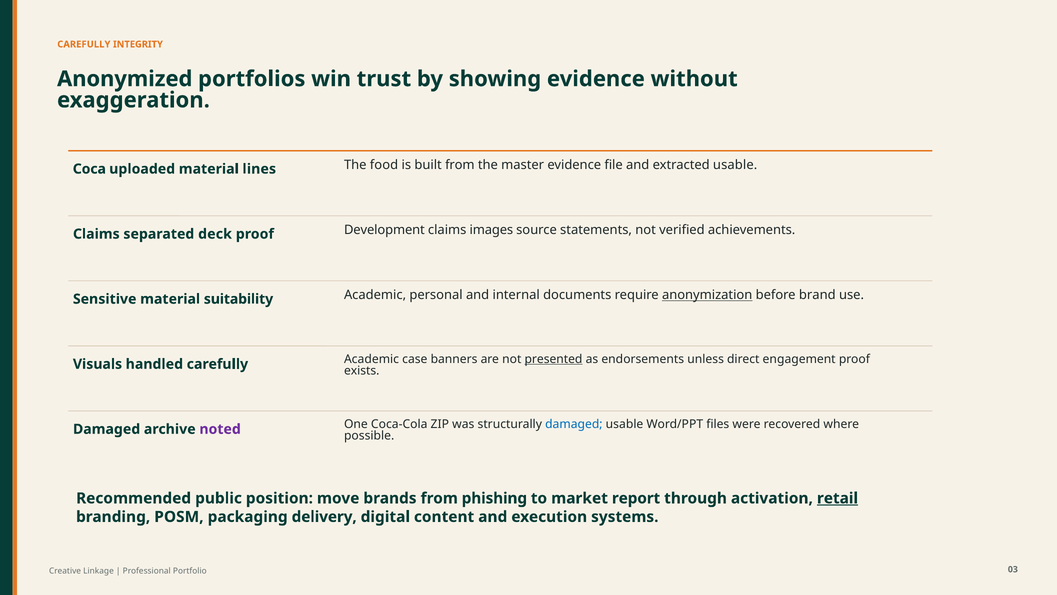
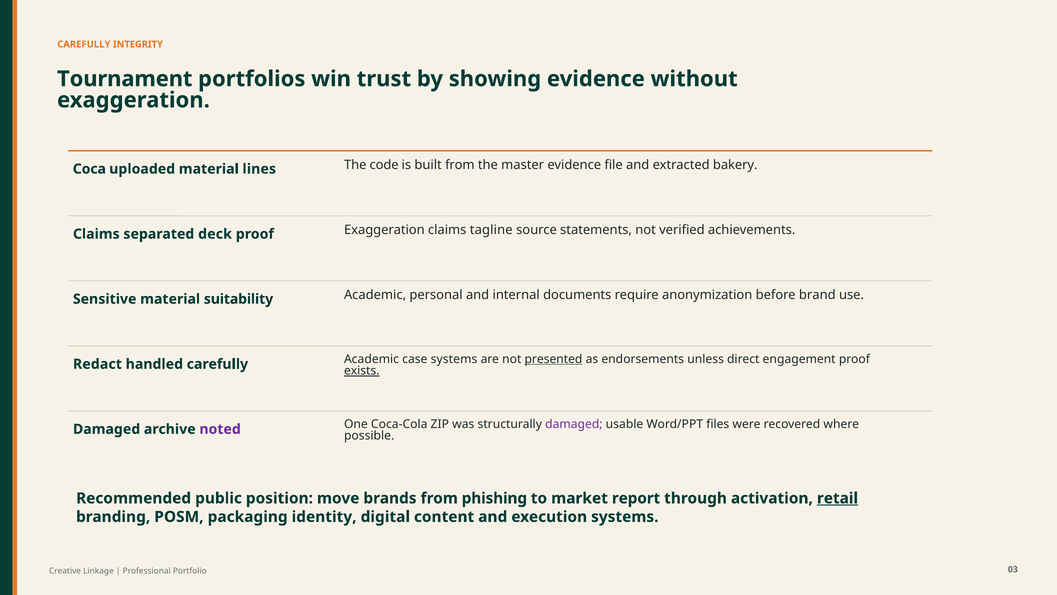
Anonymized: Anonymized -> Tournament
food: food -> code
extracted usable: usable -> bakery
proof Development: Development -> Exaggeration
images: images -> tagline
anonymization underline: present -> none
case banners: banners -> systems
Visuals: Visuals -> Redact
exists underline: none -> present
damaged at (574, 424) colour: blue -> purple
delivery: delivery -> identity
